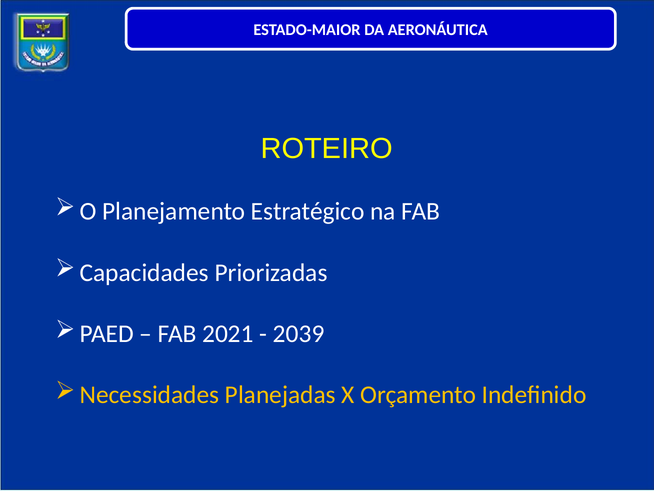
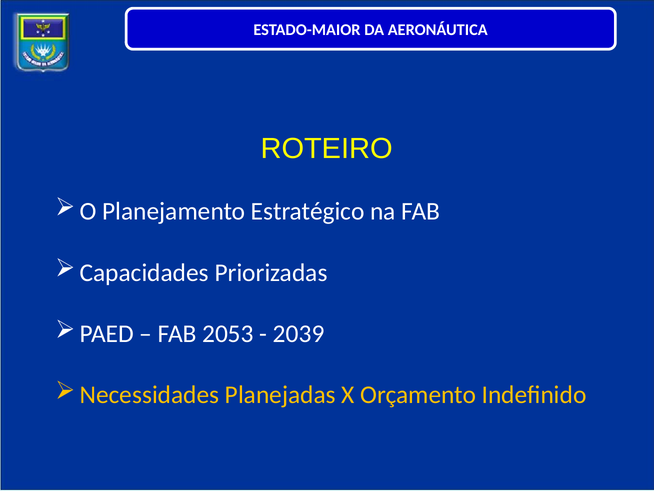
2021: 2021 -> 2053
